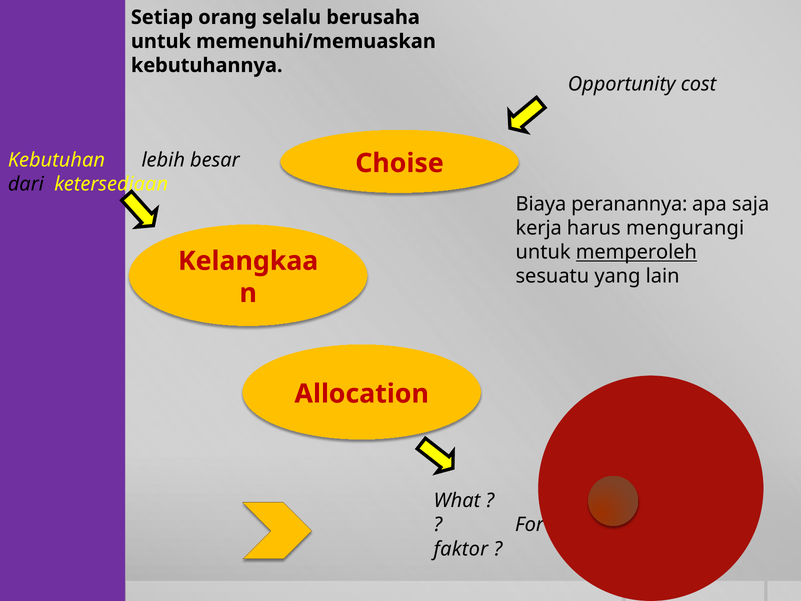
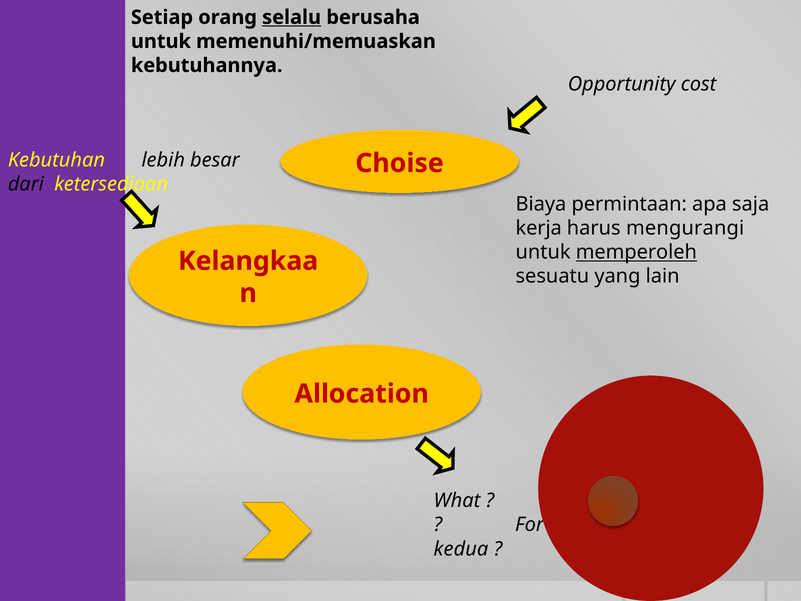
selalu underline: none -> present
peranannya: peranannya -> permintaan
faktor: faktor -> kedua
